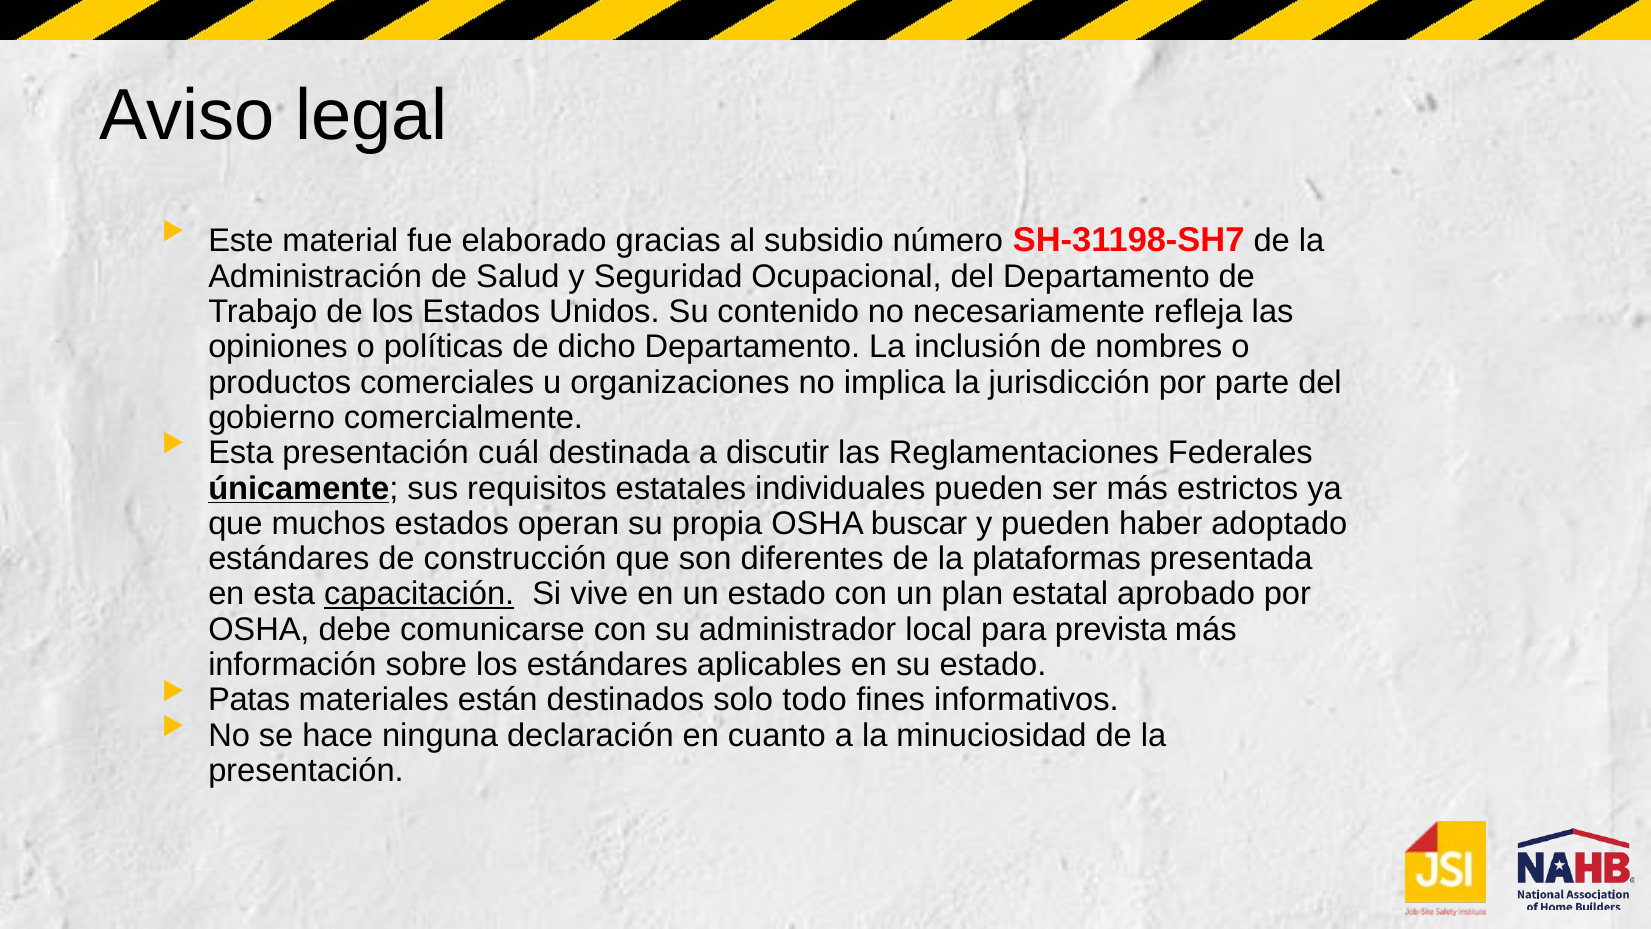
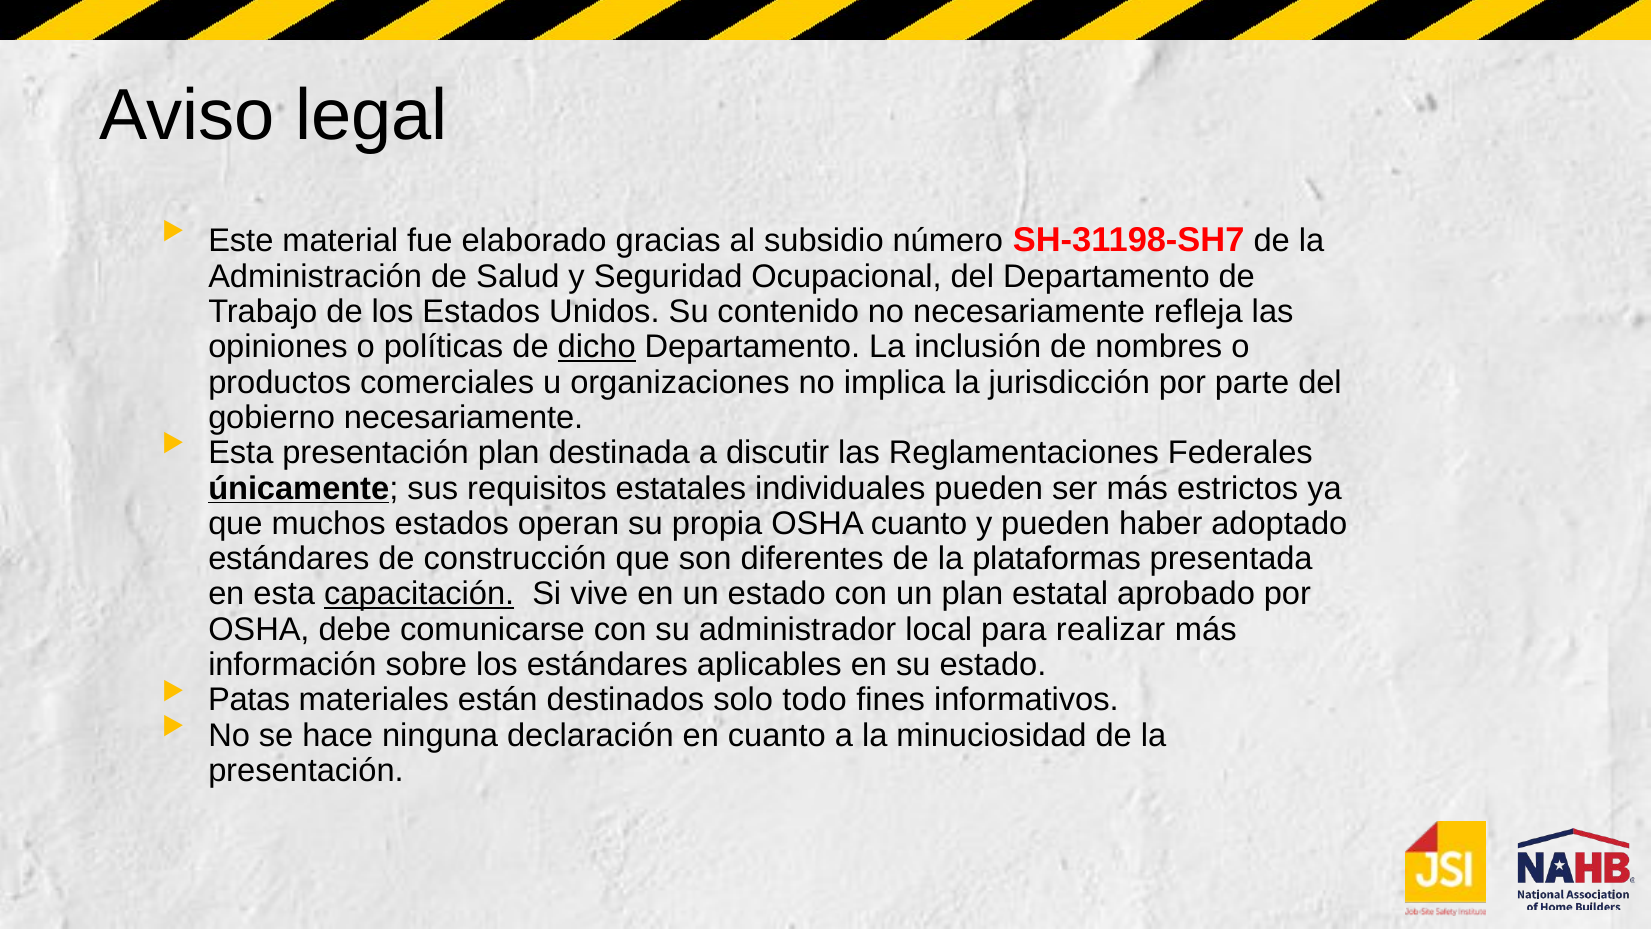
dicho underline: none -> present
gobierno comercialmente: comercialmente -> necesariamente
presentación cuál: cuál -> plan
OSHA buscar: buscar -> cuanto
prevista: prevista -> realizar
